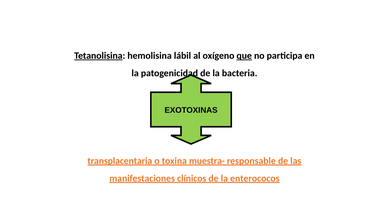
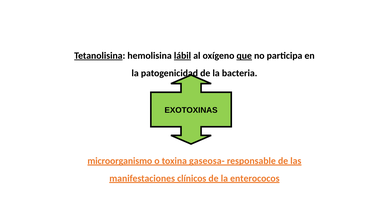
lábil underline: none -> present
transplacentaria: transplacentaria -> microorganismo
muestra-: muestra- -> gaseosa-
